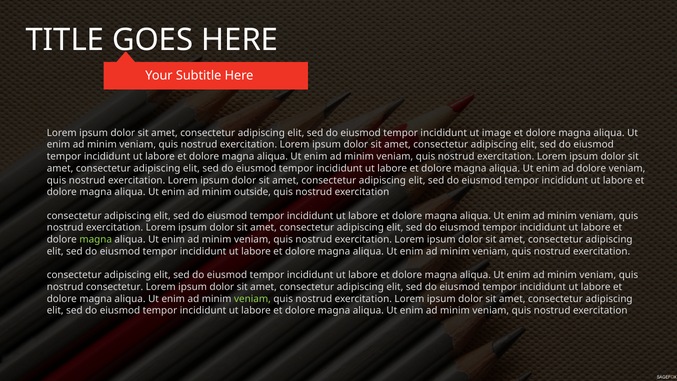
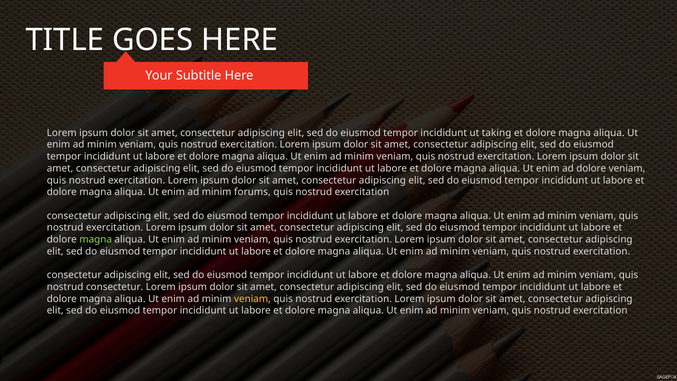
image: image -> taking
outside: outside -> forums
veniam at (252, 299) colour: light green -> yellow
